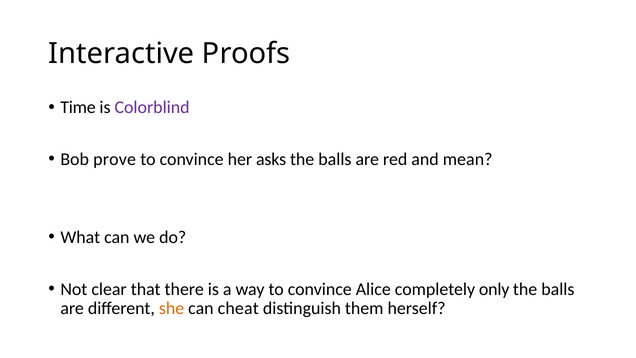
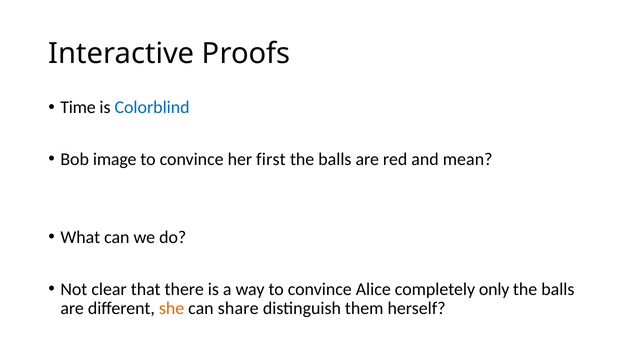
Colorblind colour: purple -> blue
prove: prove -> image
asks: asks -> first
cheat: cheat -> share
